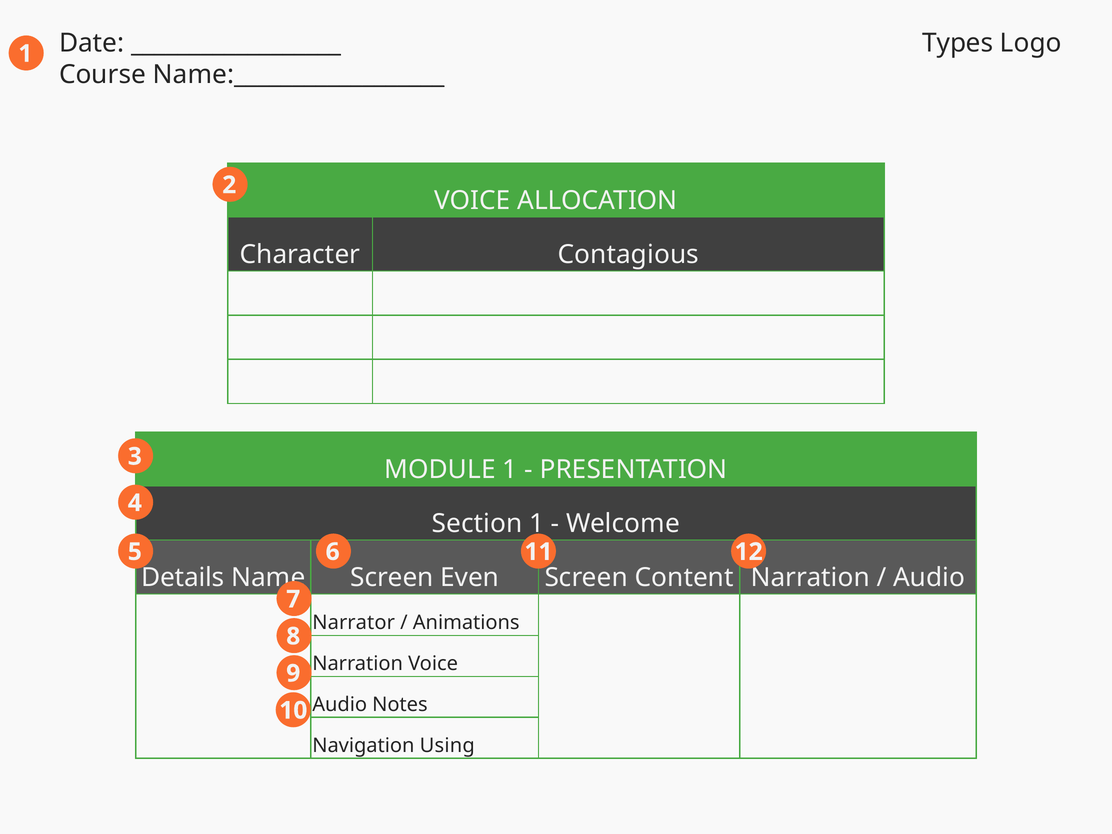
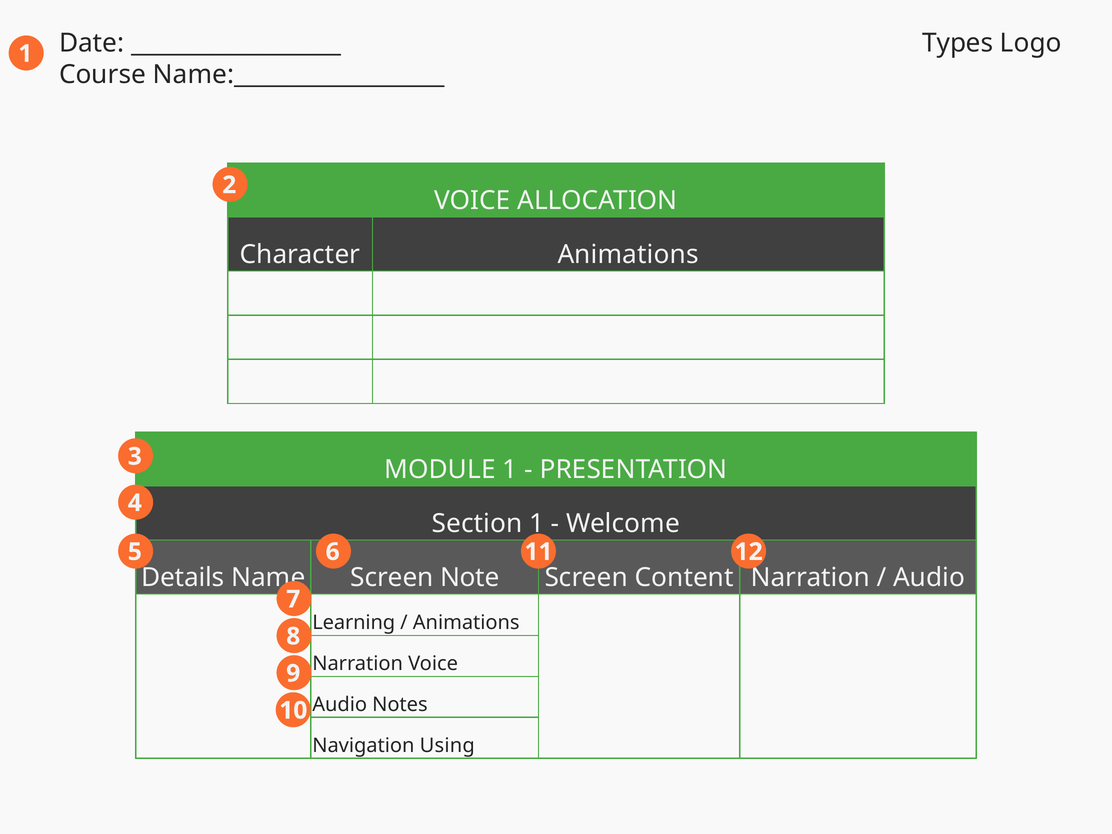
Character Contagious: Contagious -> Animations
Even: Even -> Note
Narrator: Narrator -> Learning
